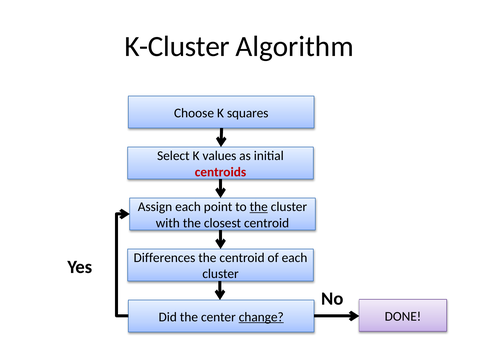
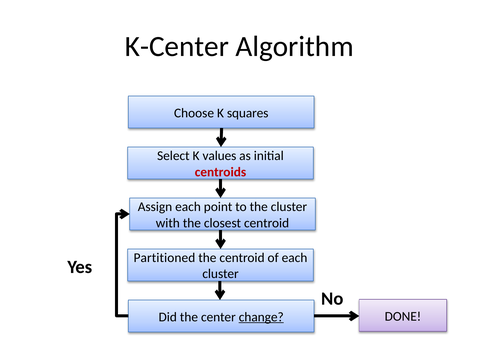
K-Cluster: K-Cluster -> K-Center
the at (259, 206) underline: present -> none
Differences: Differences -> Partitioned
